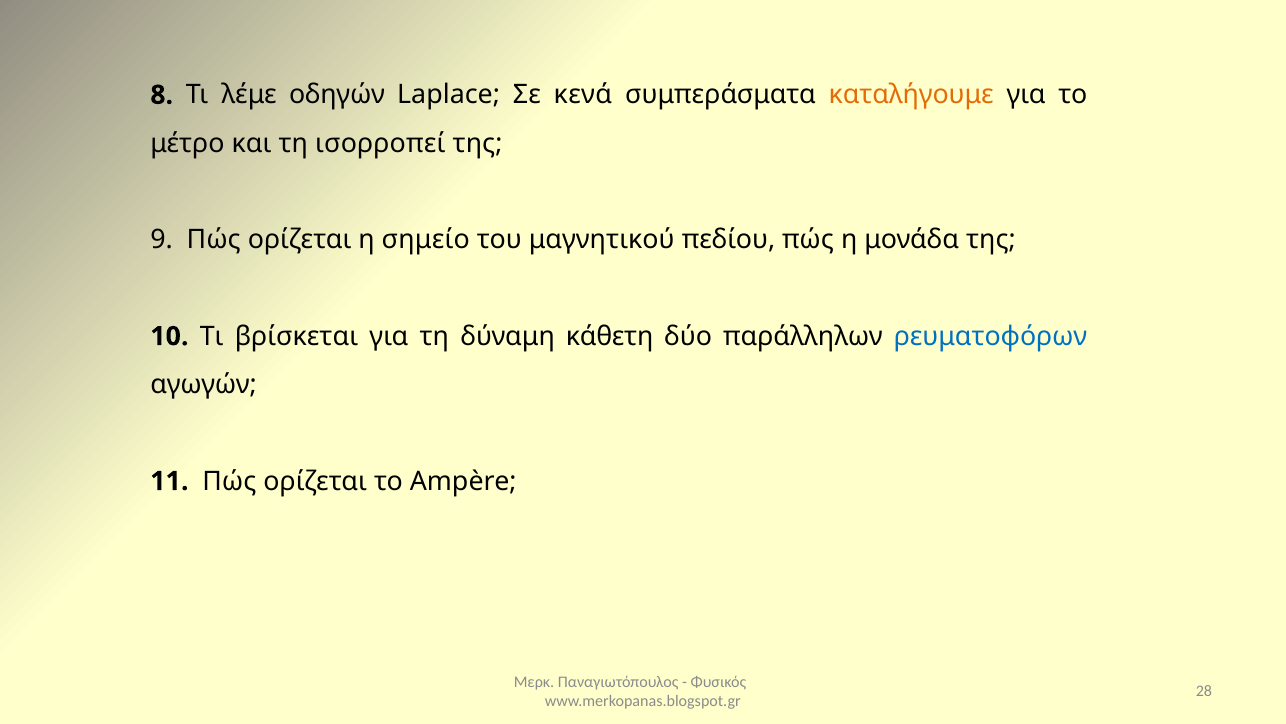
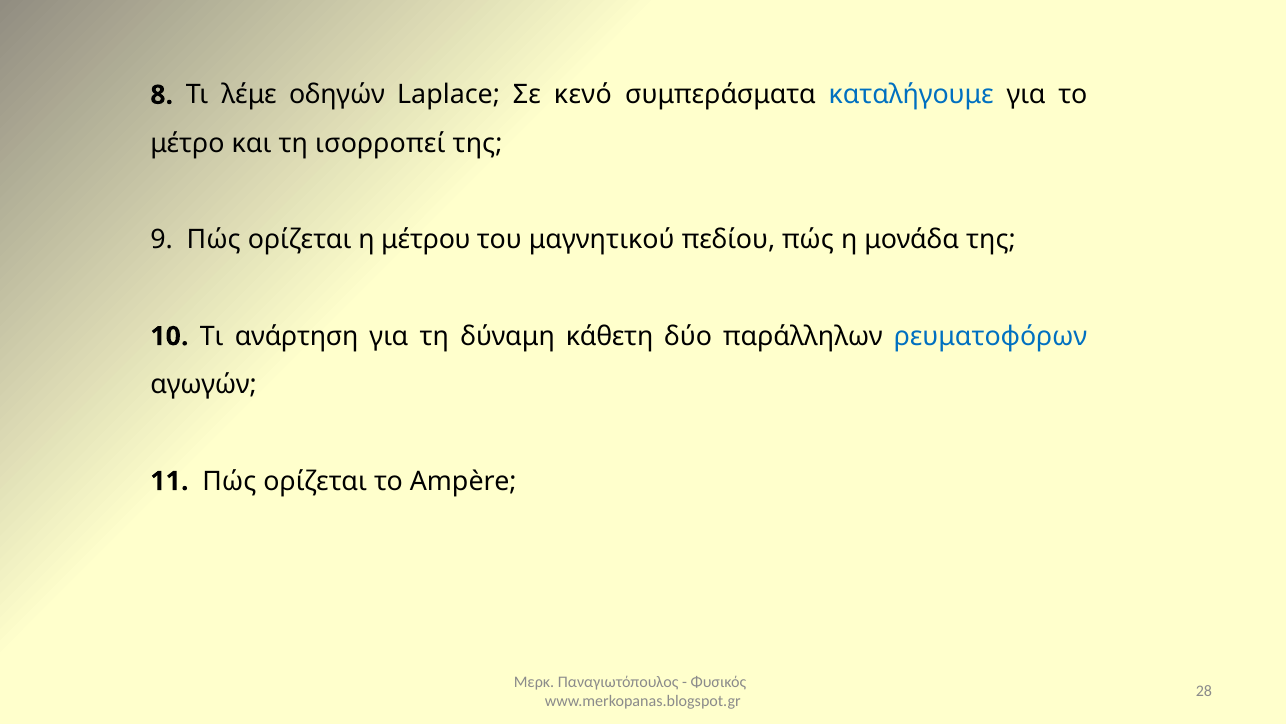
κενά: κενά -> κενό
καταλήγουμε colour: orange -> blue
σημείο: σημείο -> μέτρου
βρίσκεται: βρίσκεται -> ανάρτηση
